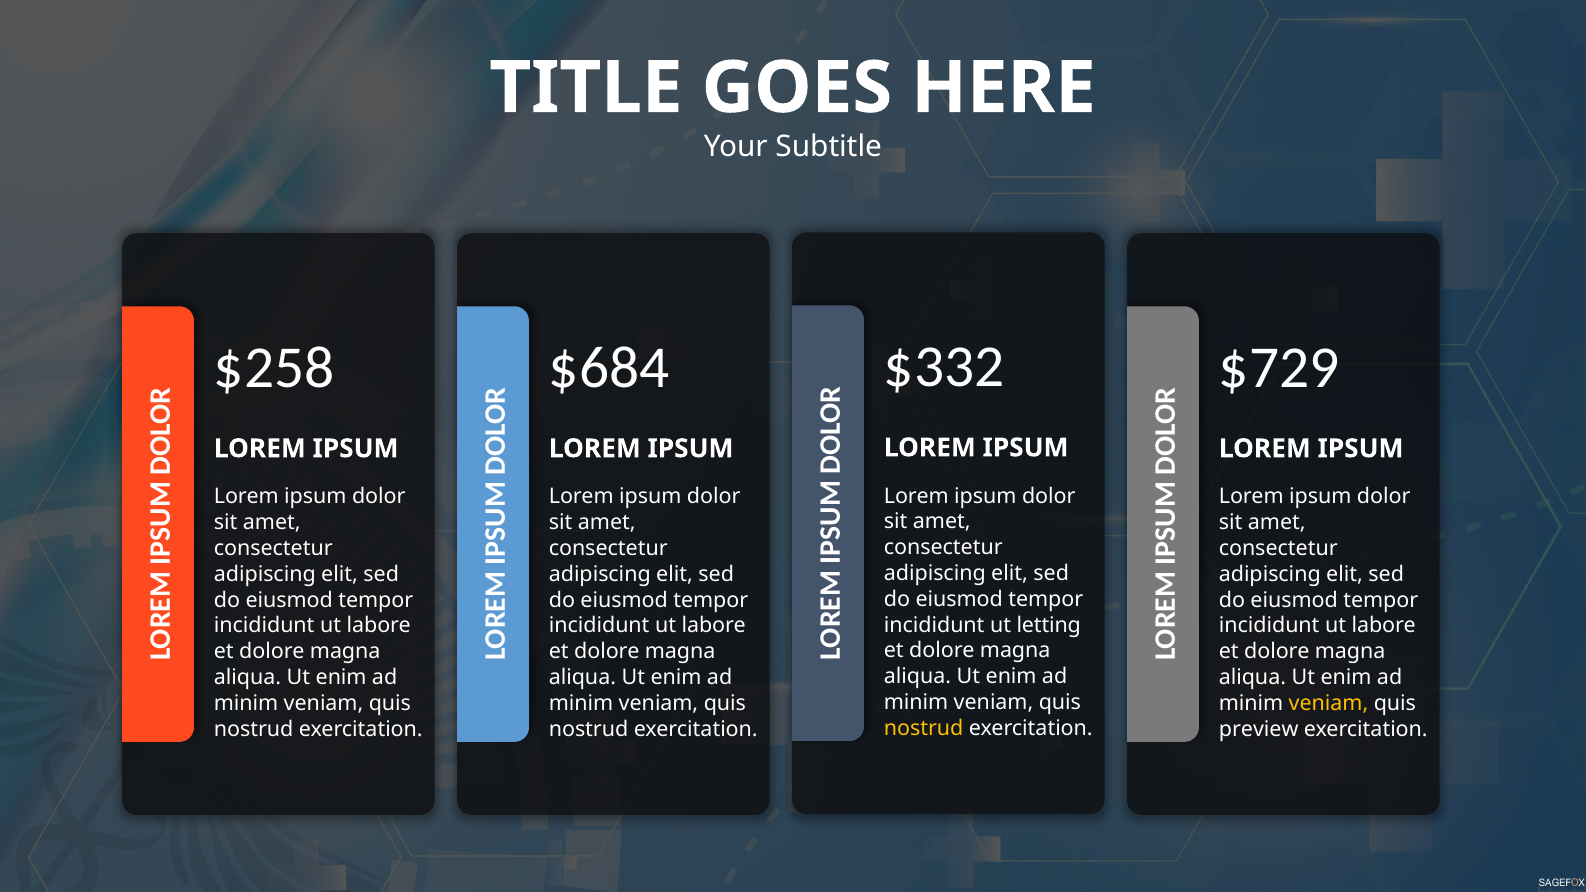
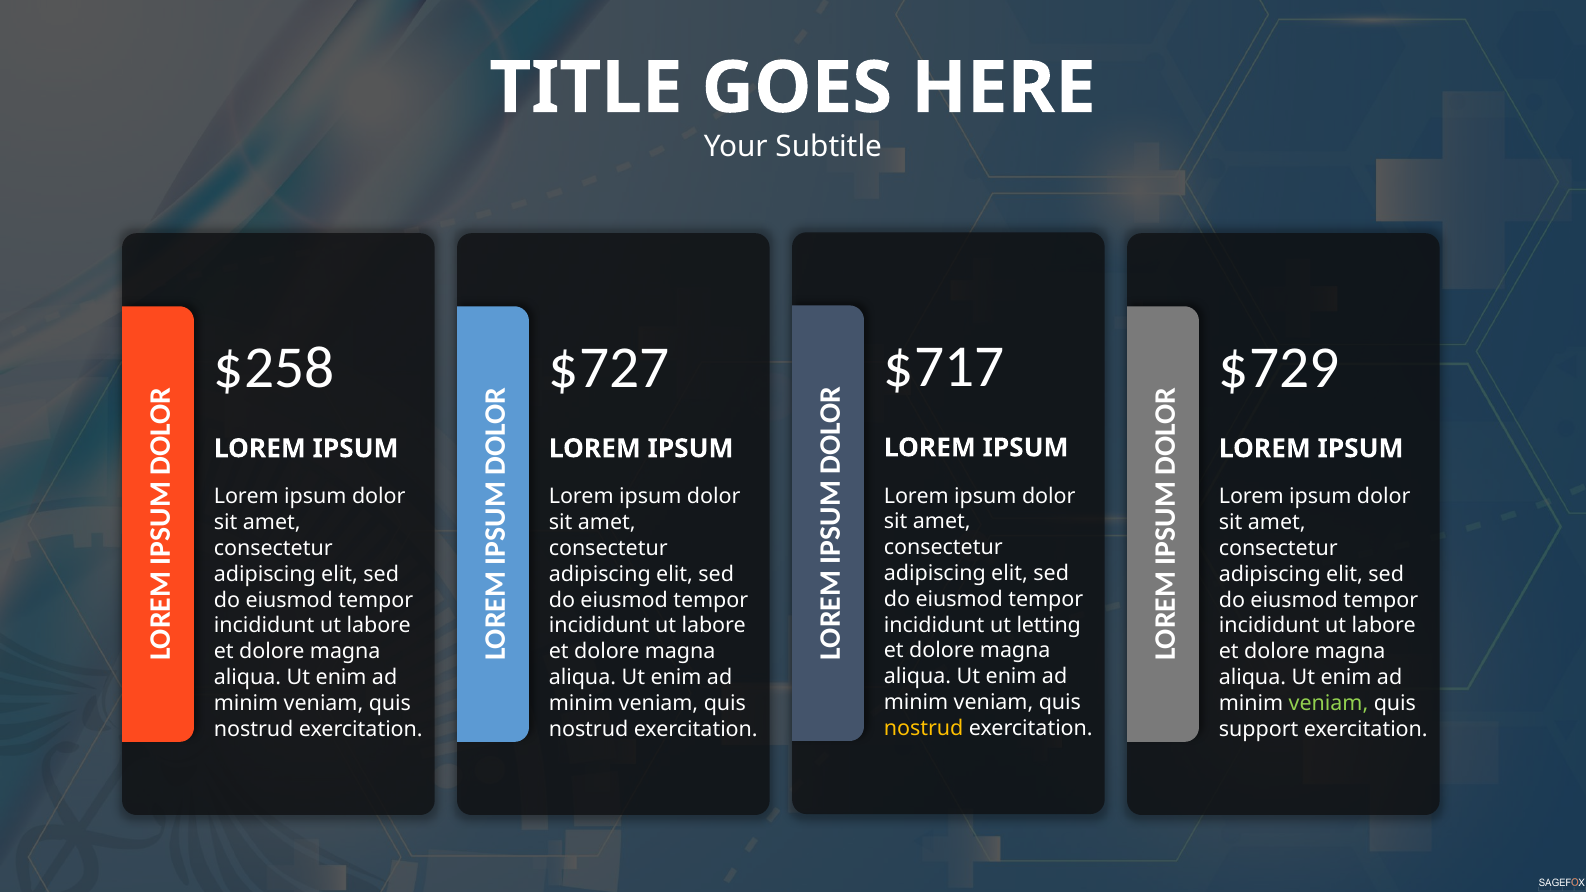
$332: $332 -> $717
$684: $684 -> $727
veniam at (1328, 703) colour: yellow -> light green
preview: preview -> support
